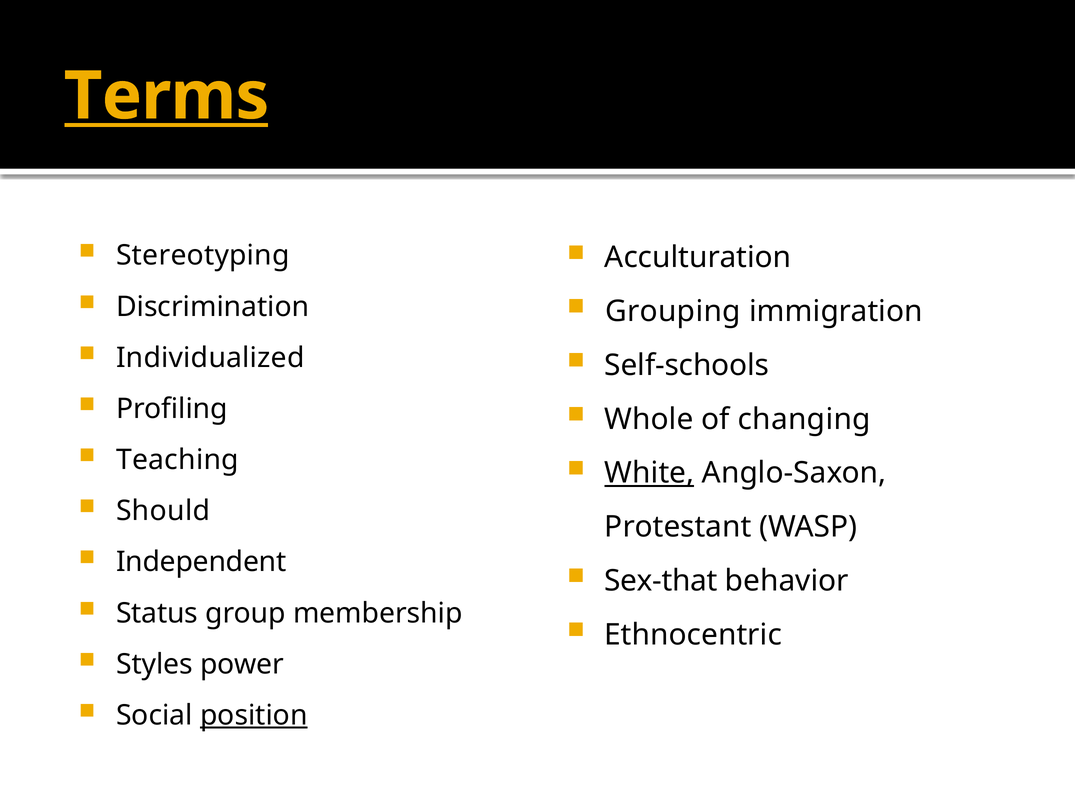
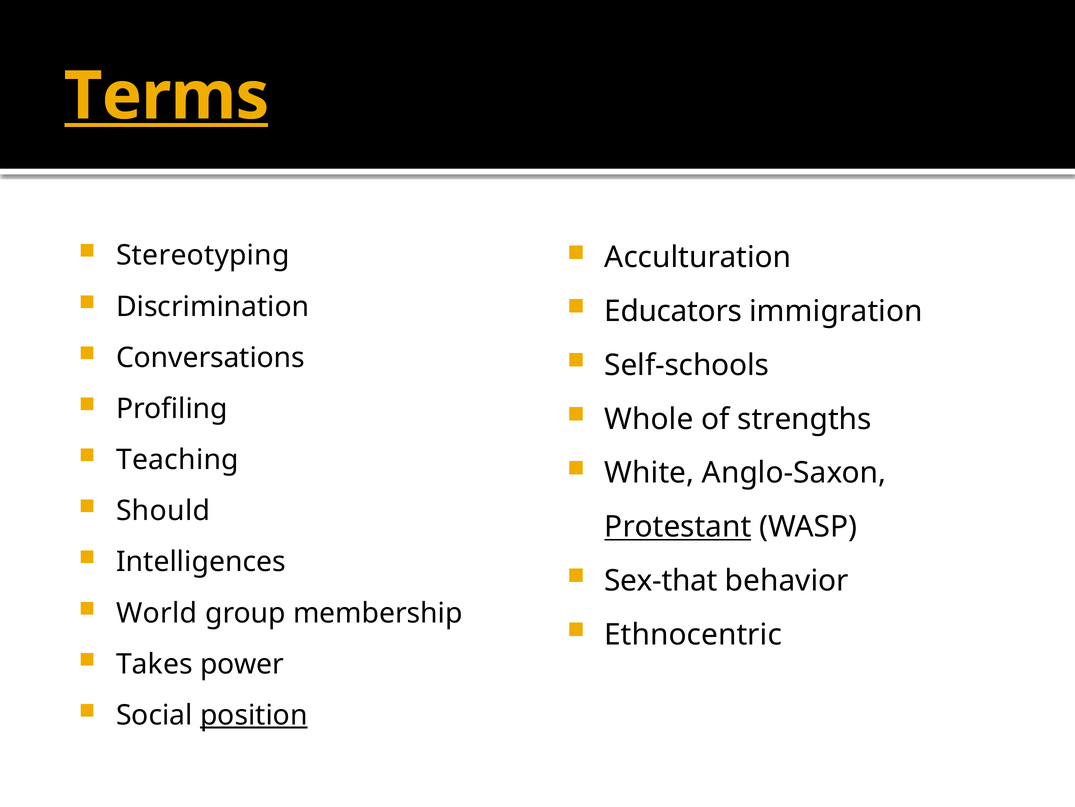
Grouping: Grouping -> Educators
Individualized: Individualized -> Conversations
changing: changing -> strengths
White underline: present -> none
Protestant underline: none -> present
Independent: Independent -> Intelligences
Status: Status -> World
Styles: Styles -> Takes
